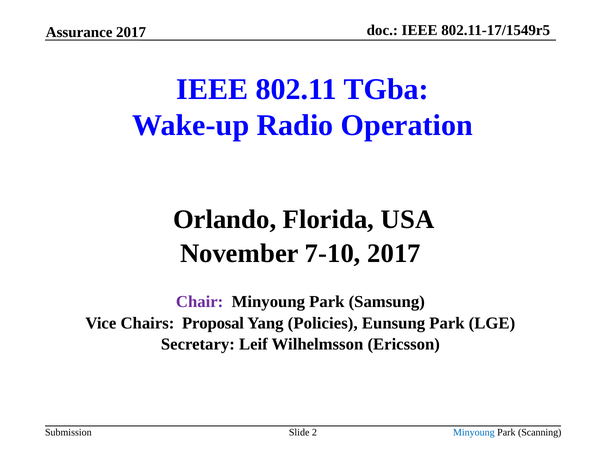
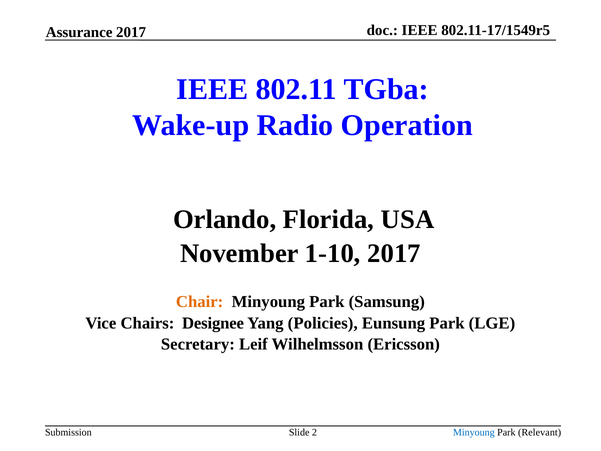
7-10: 7-10 -> 1-10
Chair colour: purple -> orange
Proposal: Proposal -> Designee
Scanning: Scanning -> Relevant
